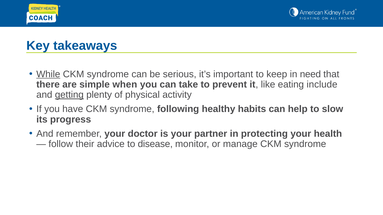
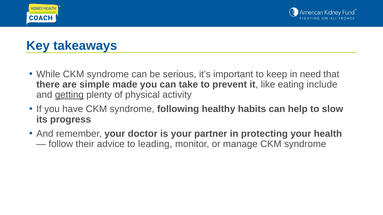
While underline: present -> none
when: when -> made
disease: disease -> leading
